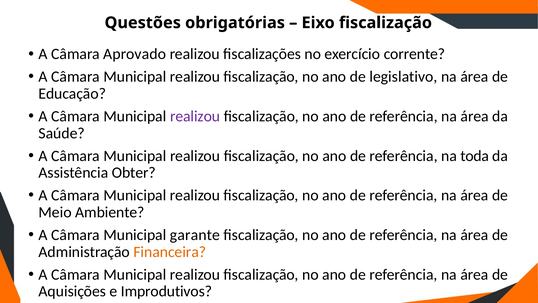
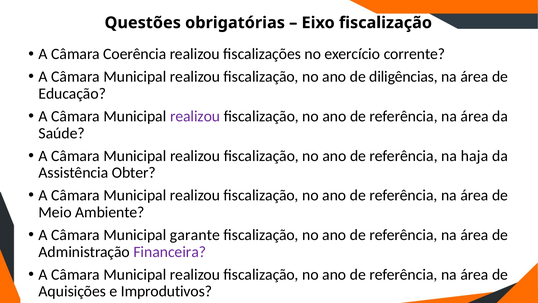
Aprovado: Aprovado -> Coerência
legislativo: legislativo -> diligências
toda: toda -> haja
Financeira colour: orange -> purple
